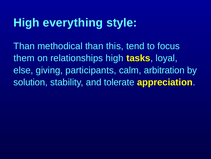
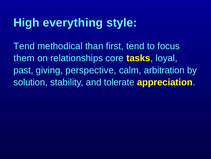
Than at (24, 46): Than -> Tend
this: this -> first
relationships high: high -> core
else: else -> past
participants: participants -> perspective
